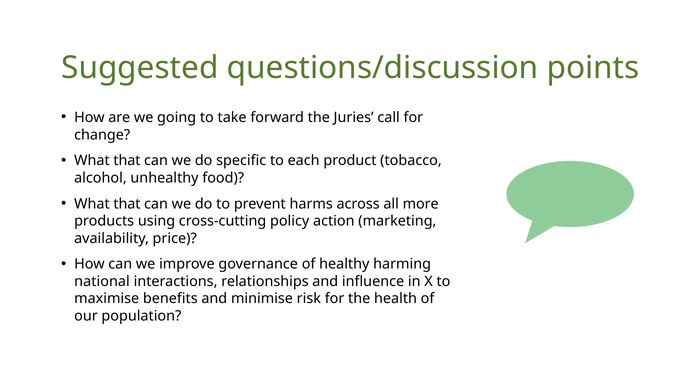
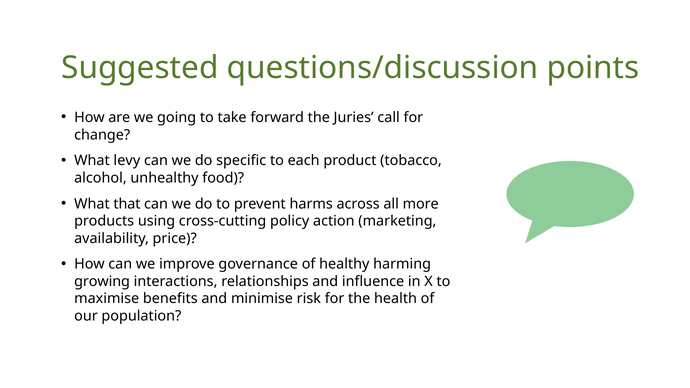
that at (127, 161): that -> levy
national: national -> growing
